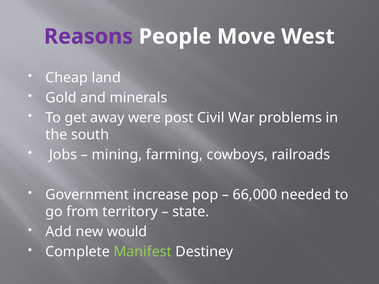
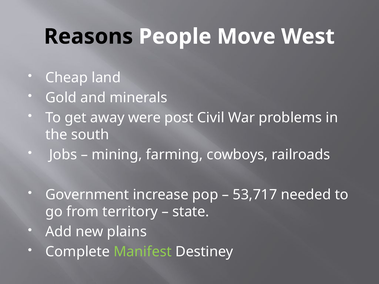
Reasons colour: purple -> black
66,000: 66,000 -> 53,717
would: would -> plains
